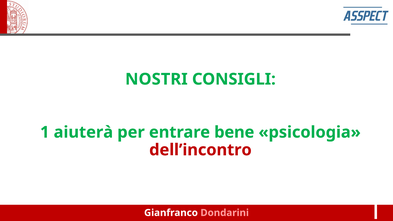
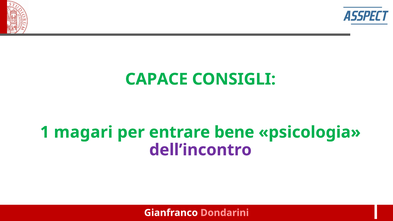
NOSTRI: NOSTRI -> CAPACE
aiuterà: aiuterà -> magari
dell’incontro colour: red -> purple
